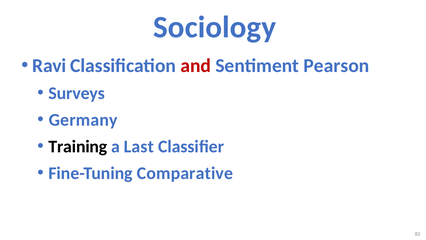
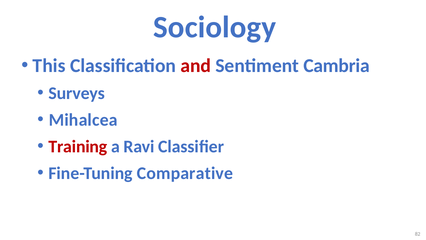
Ravi: Ravi -> This
Pearson: Pearson -> Cambria
Germany: Germany -> Mihalcea
Training colour: black -> red
Last: Last -> Ravi
